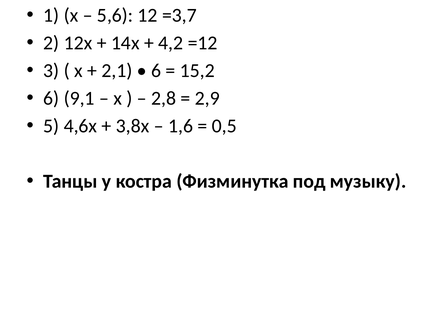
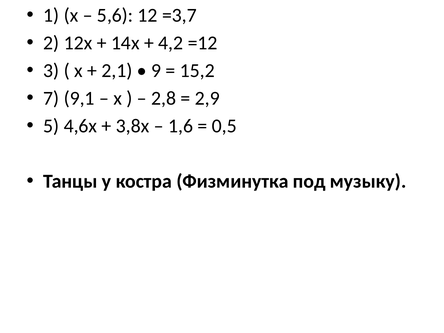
6 at (156, 71): 6 -> 9
6 at (51, 98): 6 -> 7
